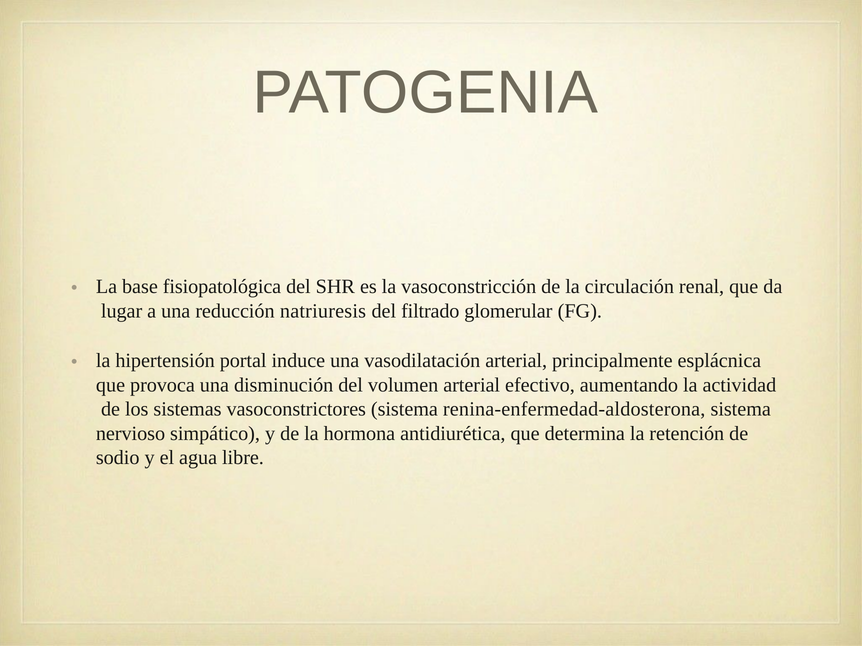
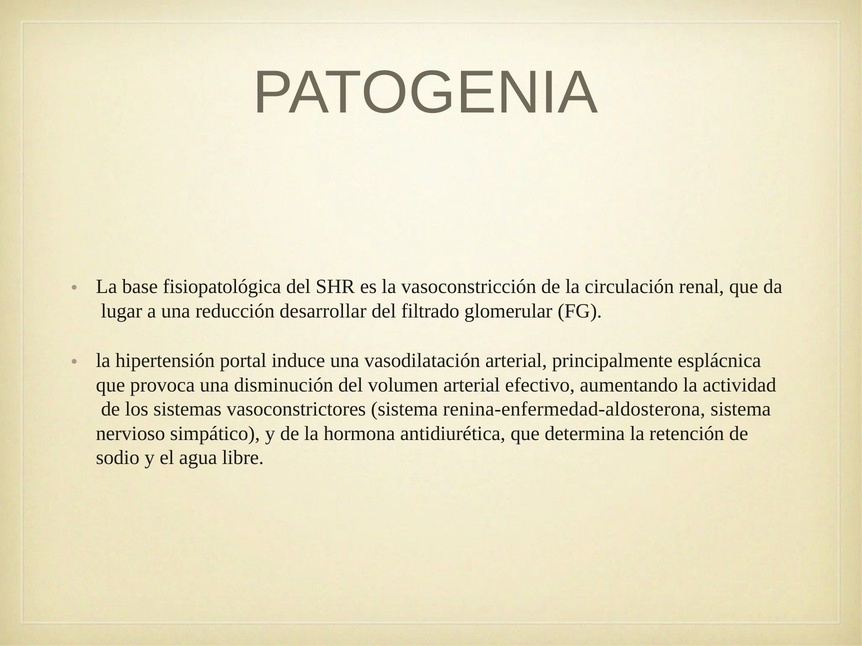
natriuresis: natriuresis -> desarrollar
